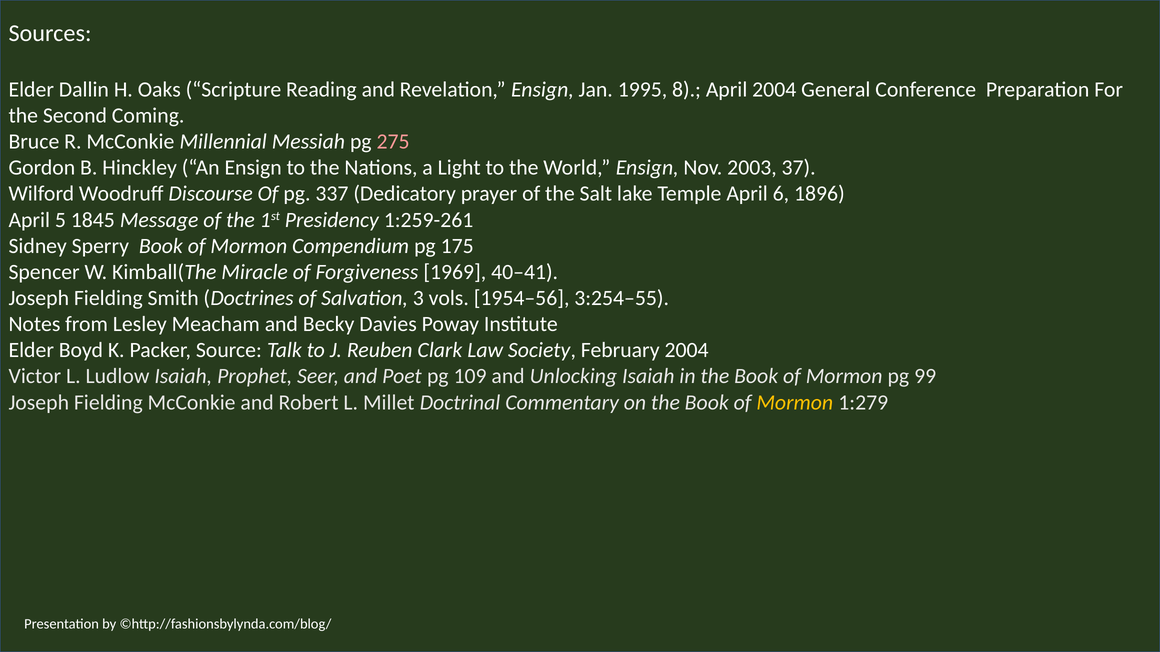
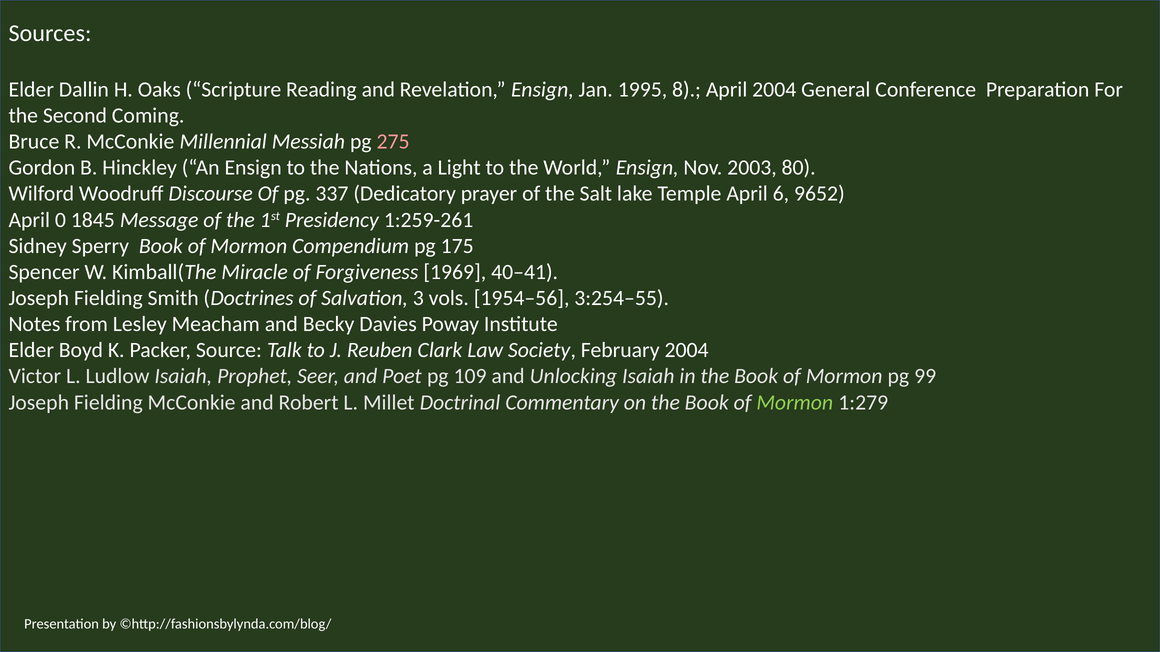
37: 37 -> 80
1896: 1896 -> 9652
5: 5 -> 0
Mormon at (795, 403) colour: yellow -> light green
